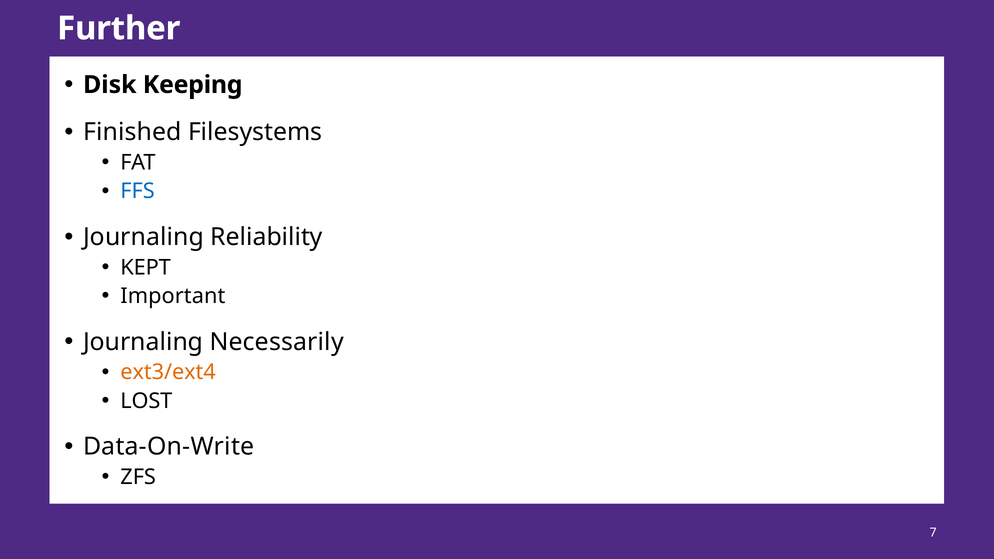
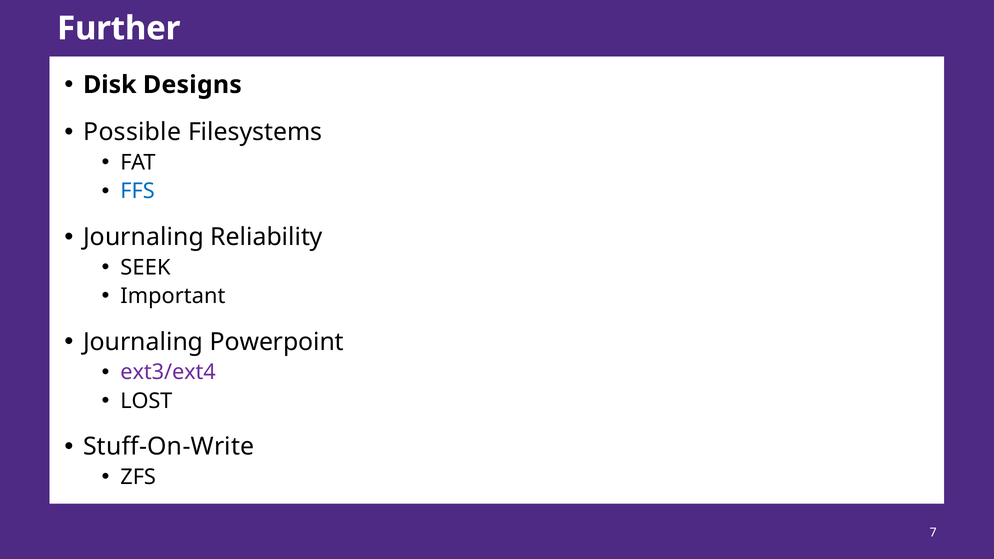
Keeping: Keeping -> Designs
Finished: Finished -> Possible
KEPT: KEPT -> SEEK
Necessarily: Necessarily -> Powerpoint
ext3/ext4 colour: orange -> purple
Data-On-Write: Data-On-Write -> Stuff-On-Write
